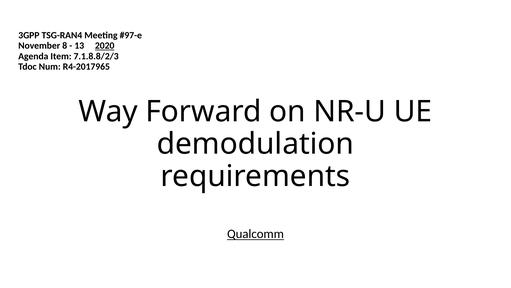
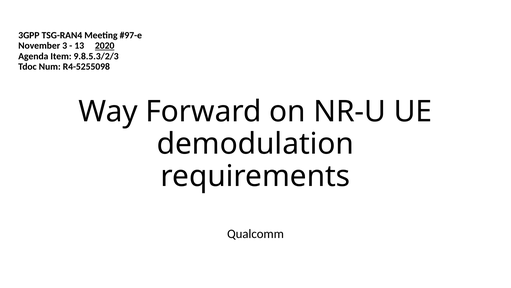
8: 8 -> 3
7.1.8.8/2/3: 7.1.8.8/2/3 -> 9.8.5.3/2/3
R4-2017965: R4-2017965 -> R4-5255098
Qualcomm underline: present -> none
